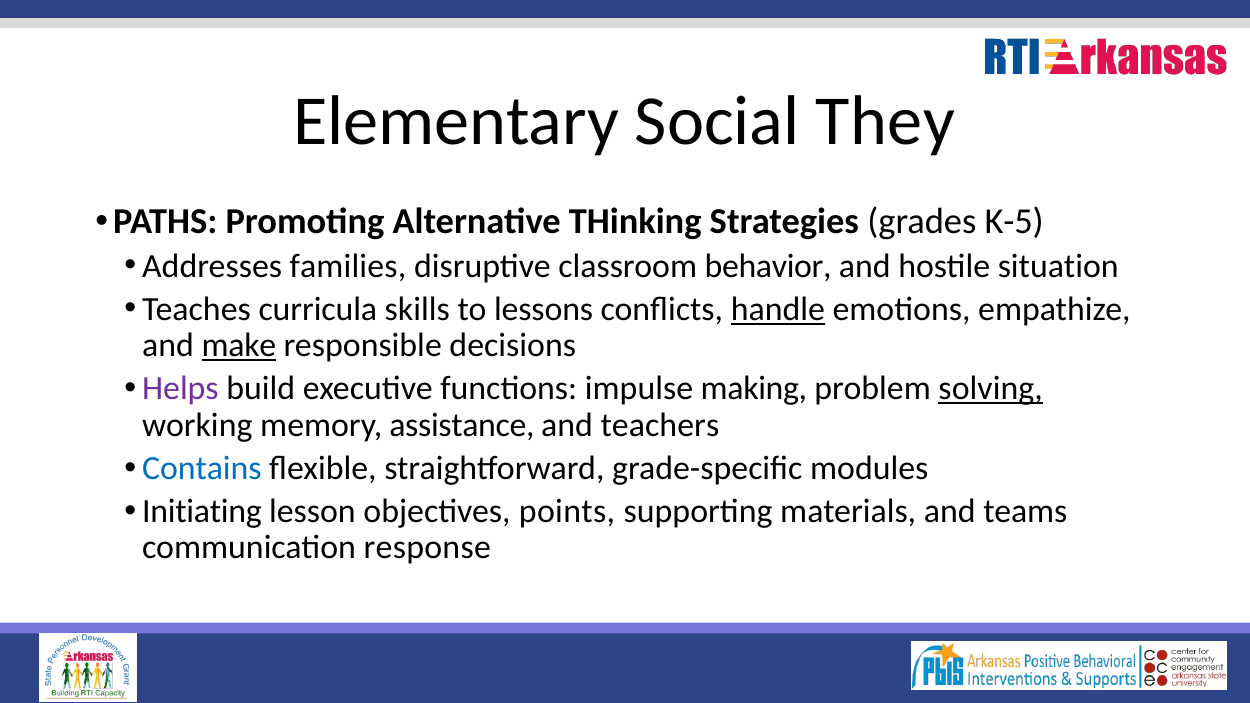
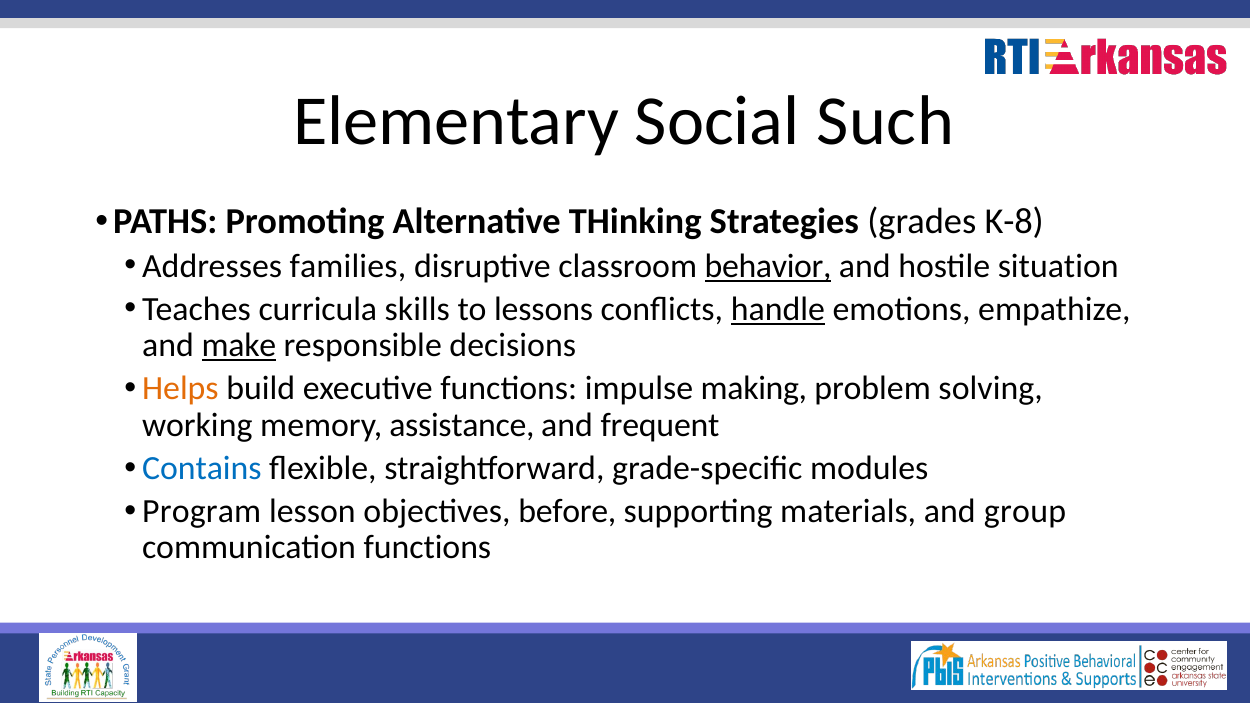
They: They -> Such
K-5: K-5 -> K-8
behavior underline: none -> present
Helps colour: purple -> orange
solving underline: present -> none
teachers: teachers -> frequent
Initiating: Initiating -> Program
points: points -> before
teams: teams -> group
communication response: response -> functions
